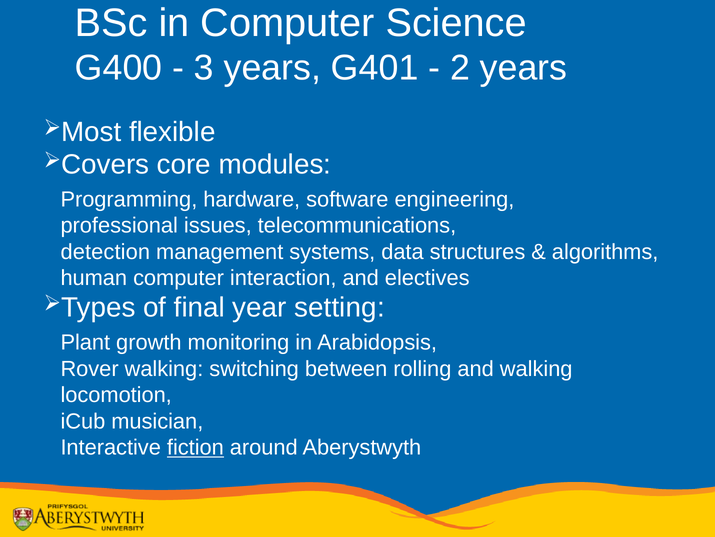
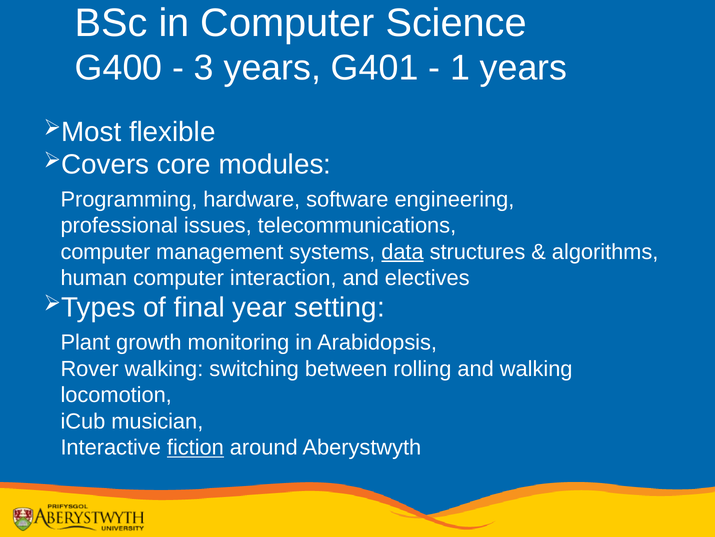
2: 2 -> 1
detection at (105, 252): detection -> computer
data underline: none -> present
